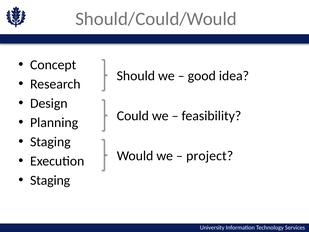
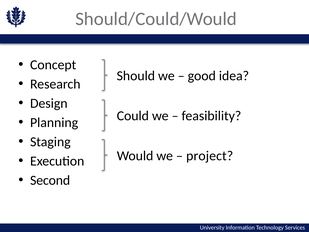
Staging at (50, 180): Staging -> Second
